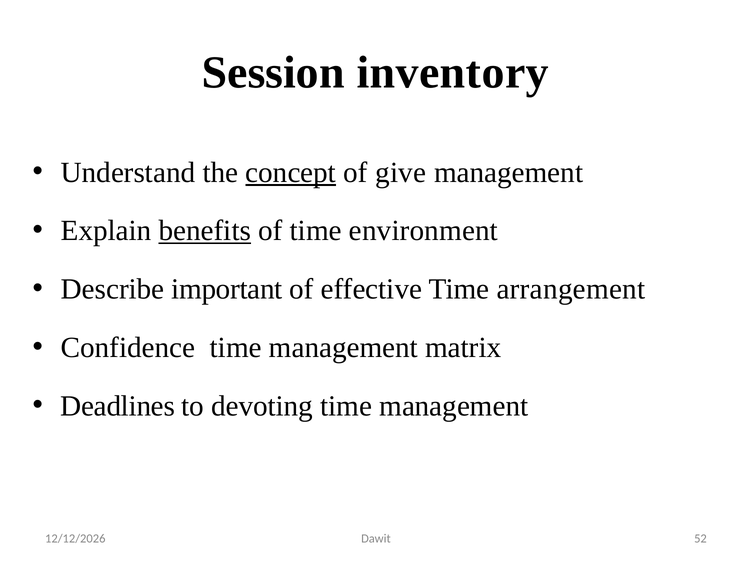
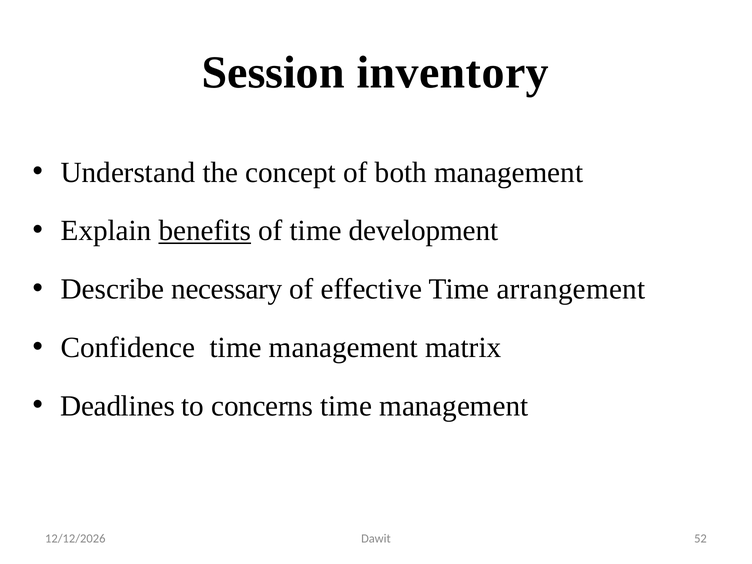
concept underline: present -> none
give: give -> both
environment: environment -> development
important: important -> necessary
devoting: devoting -> concerns
